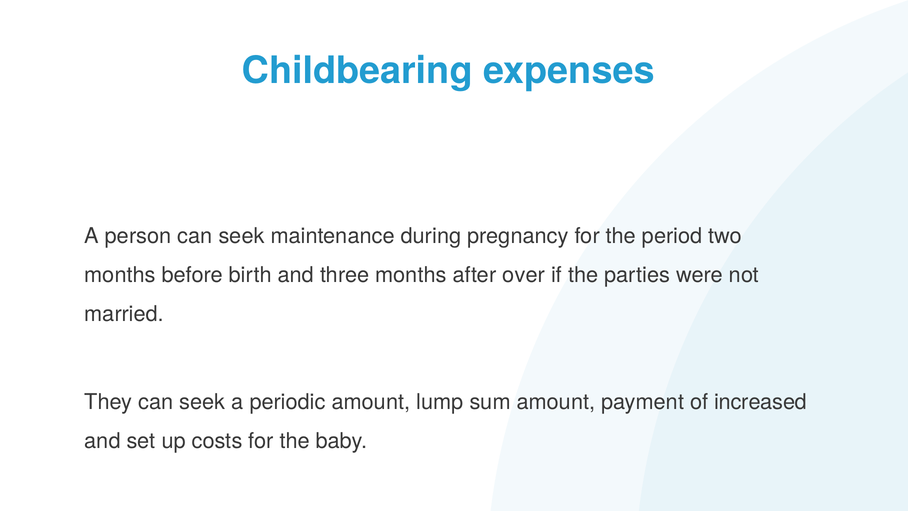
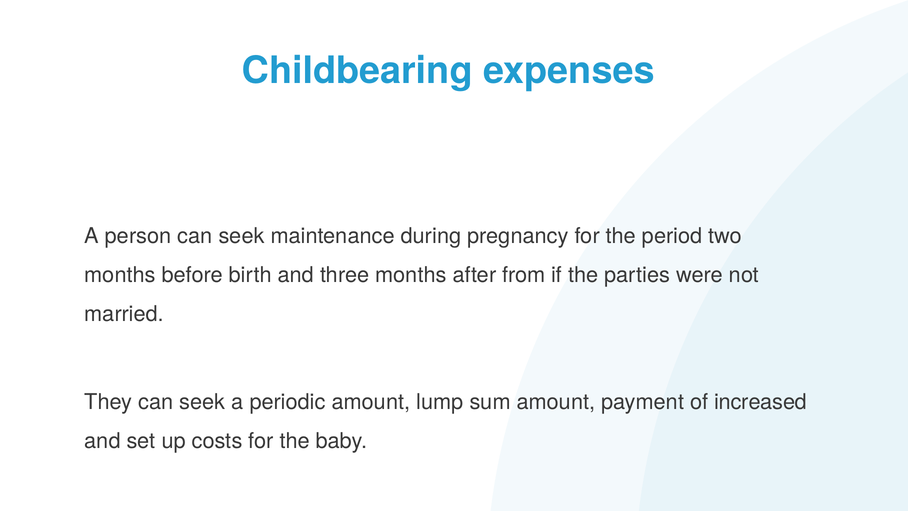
over: over -> from
